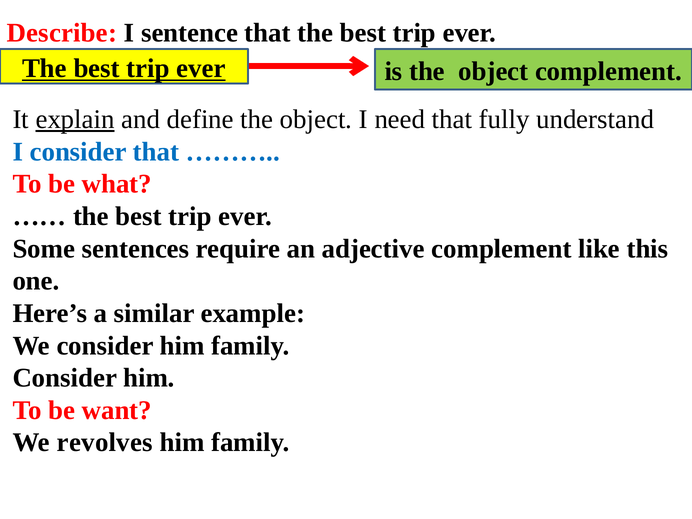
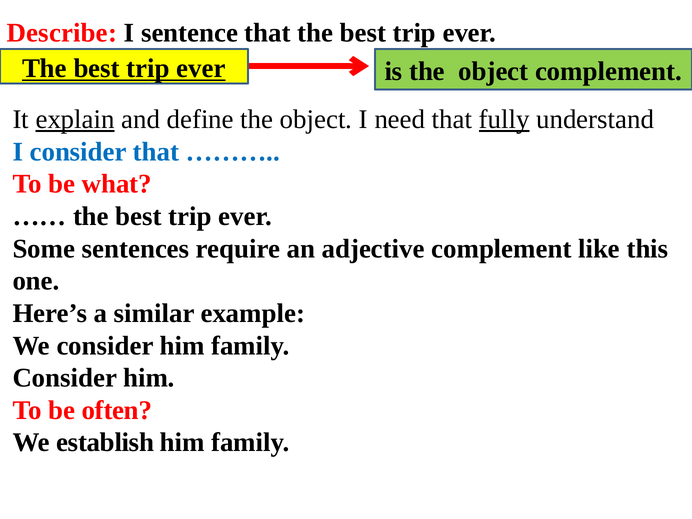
fully underline: none -> present
want: want -> often
revolves: revolves -> establish
